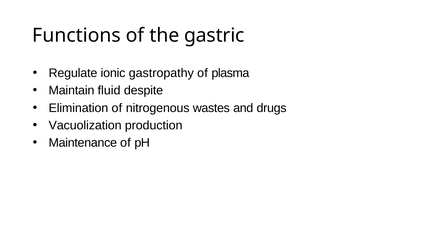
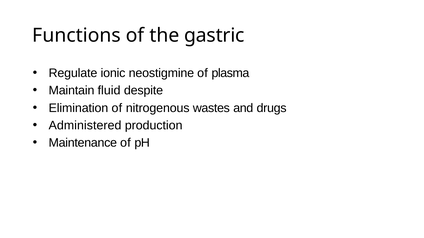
gastropathy: gastropathy -> neostigmine
Vacuolization: Vacuolization -> Administered
